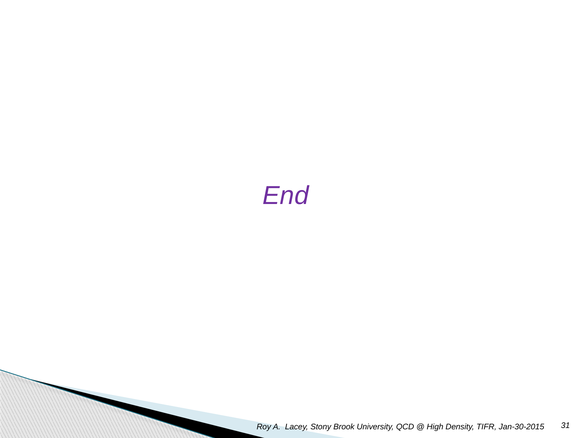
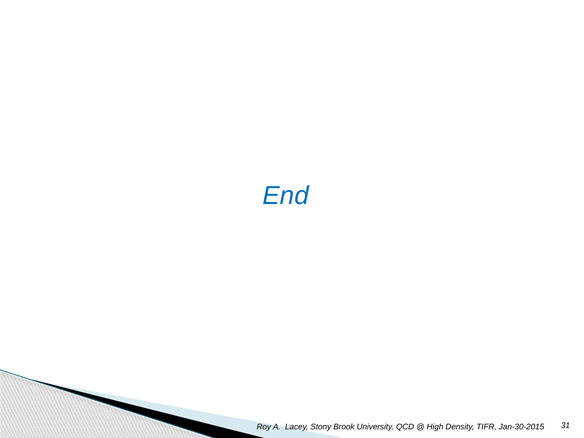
End colour: purple -> blue
